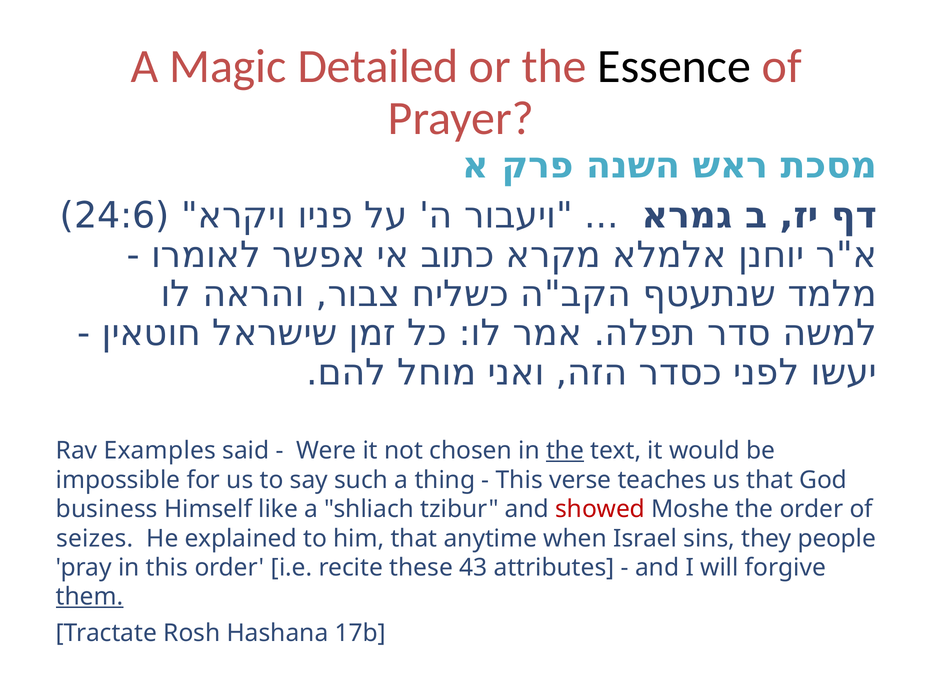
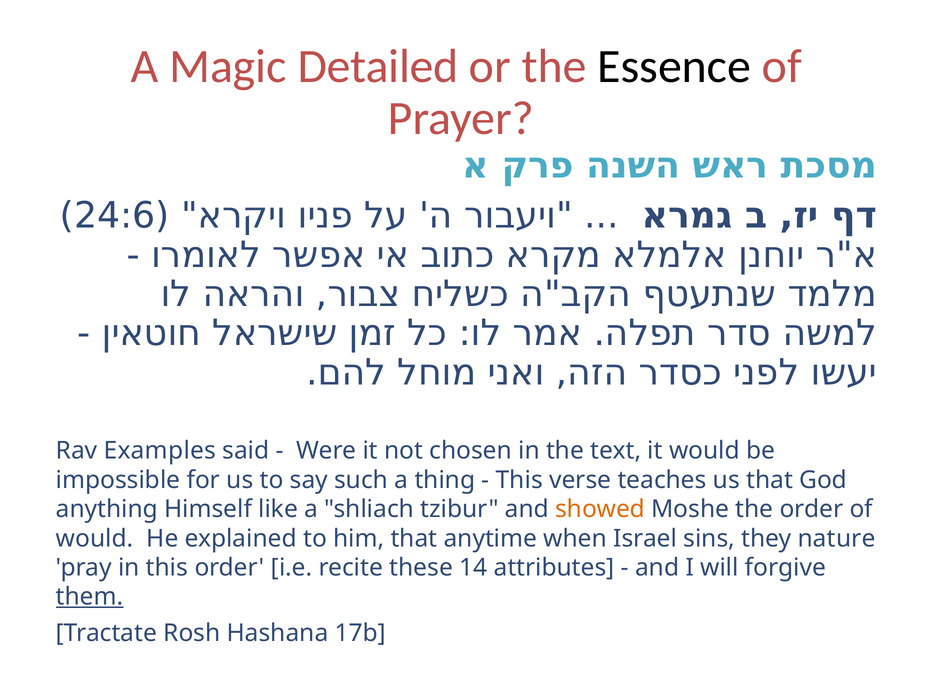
the at (565, 451) underline: present -> none
business: business -> anything
showed colour: red -> orange
seizes at (95, 539): seizes -> would
people: people -> nature
43: 43 -> 14
